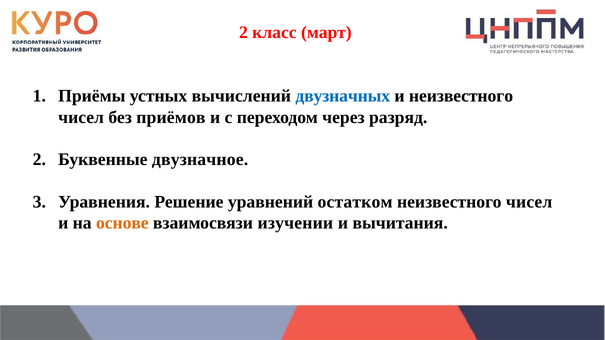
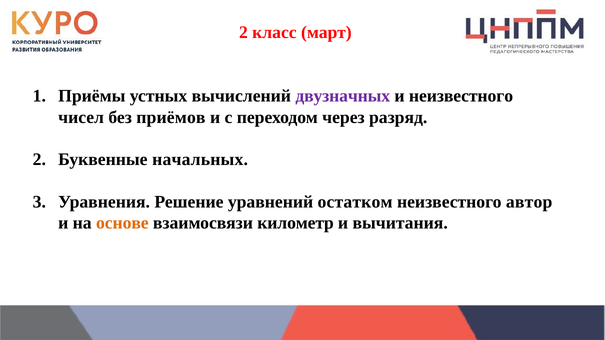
двузначных colour: blue -> purple
двузначное: двузначное -> начальных
чисел at (529, 202): чисел -> автор
изучении: изучении -> километр
